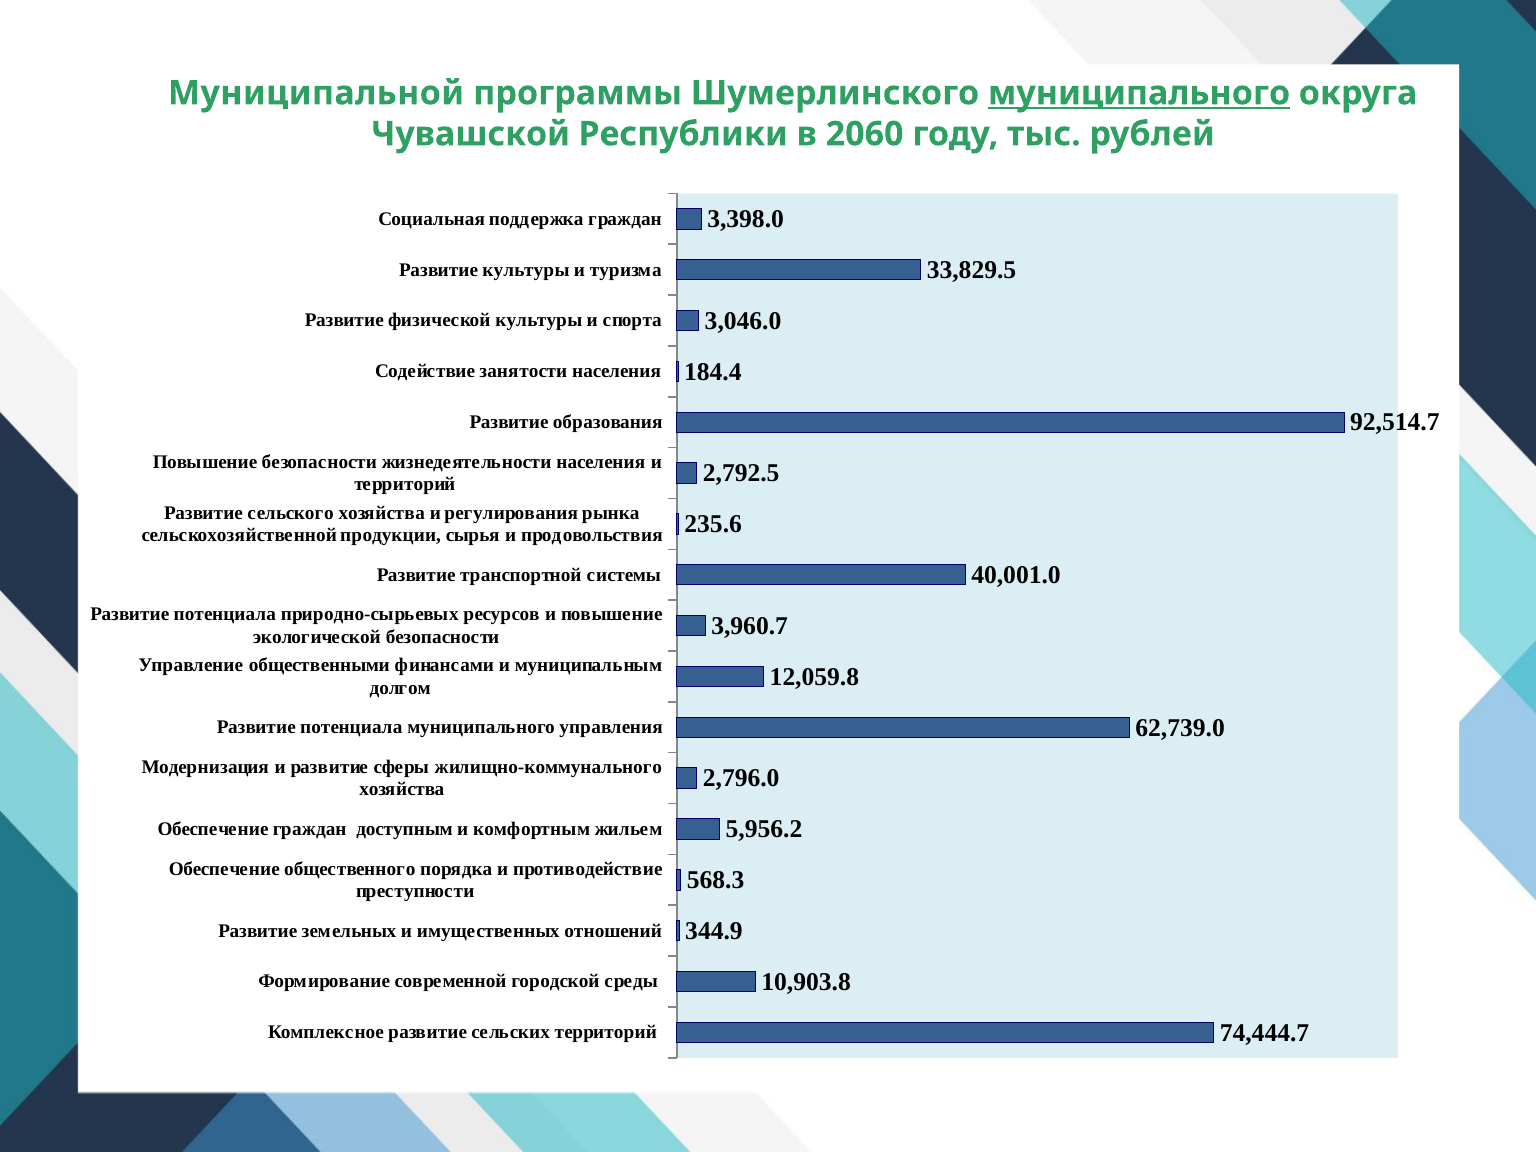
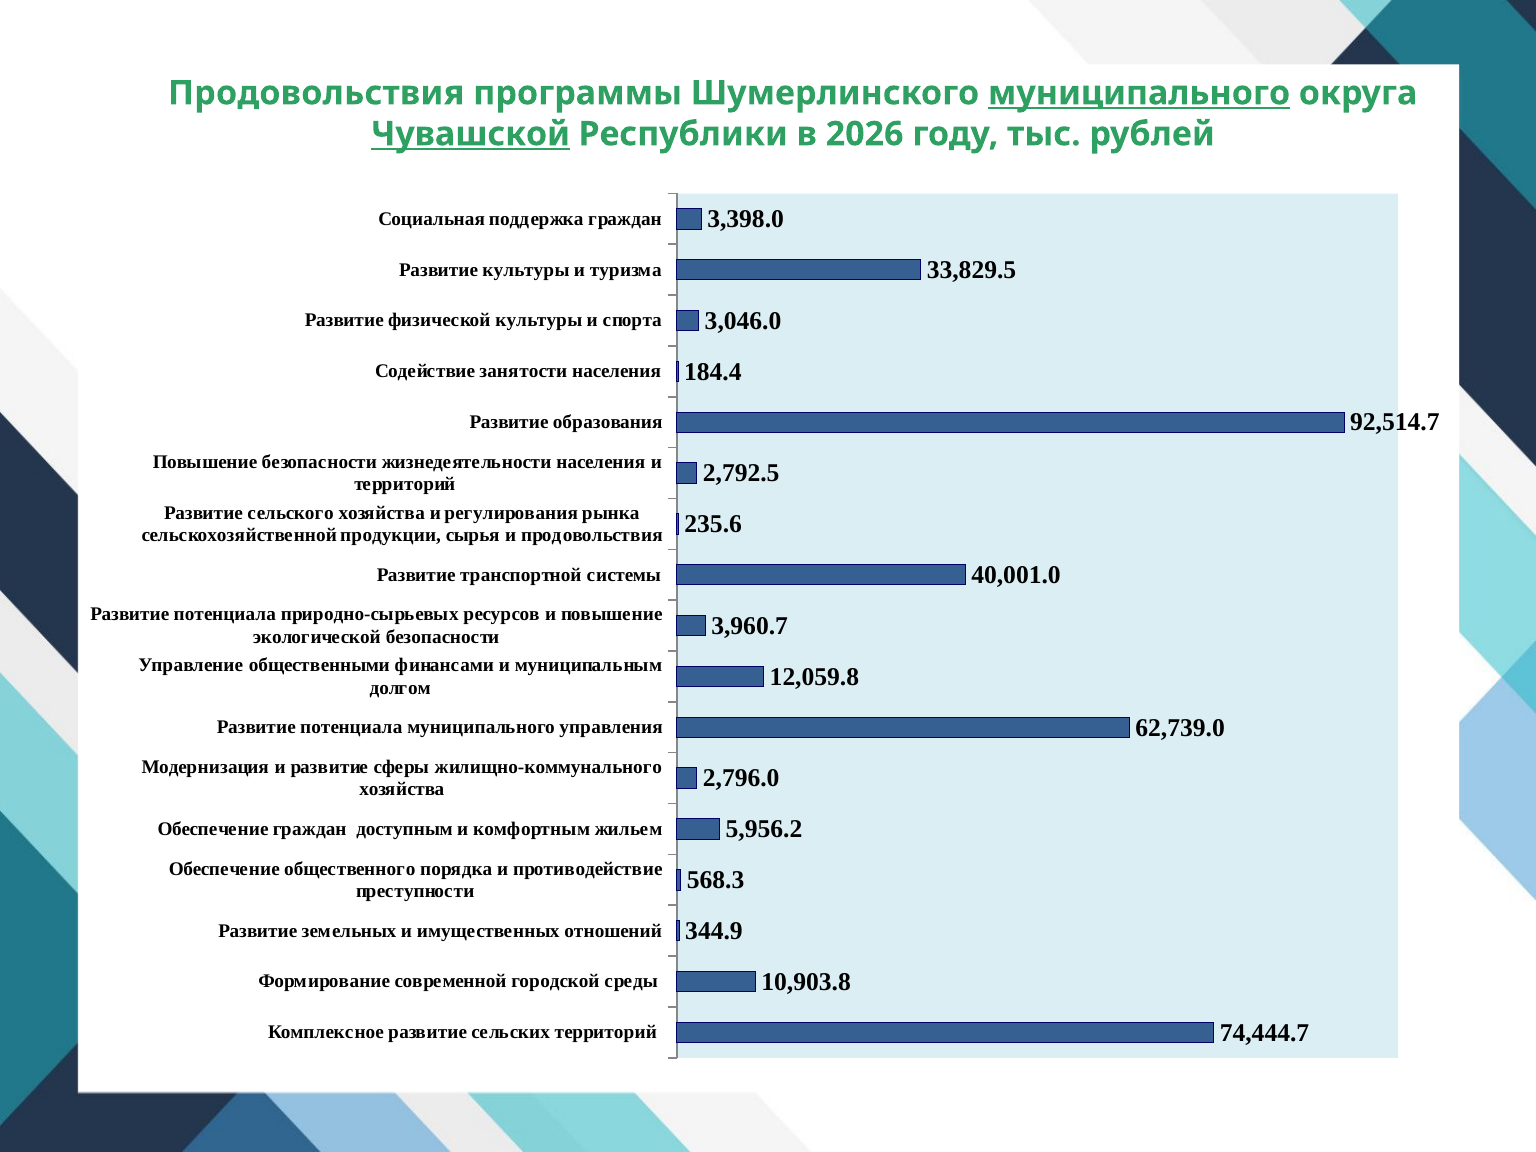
Муниципальной at (316, 93): Муниципальной -> Продовольствия
Чувашской underline: none -> present
2060: 2060 -> 2026
